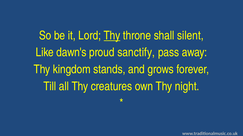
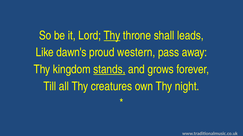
silent: silent -> leads
sanctify: sanctify -> western
stands underline: none -> present
